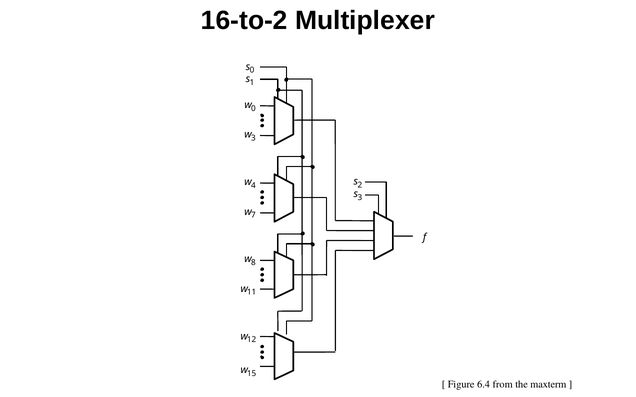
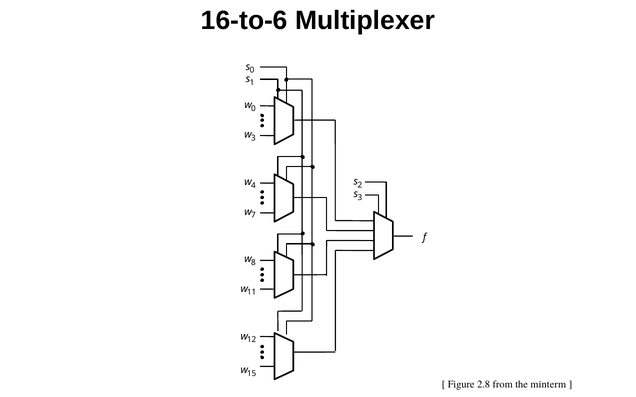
16-to-2: 16-to-2 -> 16-to-6
6.4: 6.4 -> 2.8
maxterm: maxterm -> minterm
